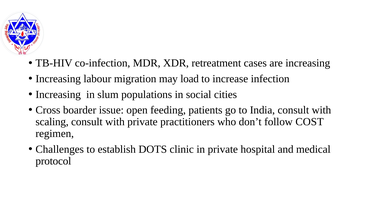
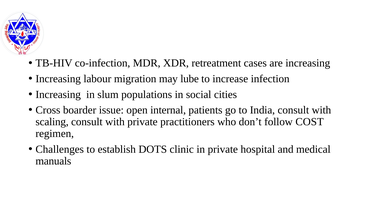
load: load -> lube
feeding: feeding -> internal
protocol: protocol -> manuals
